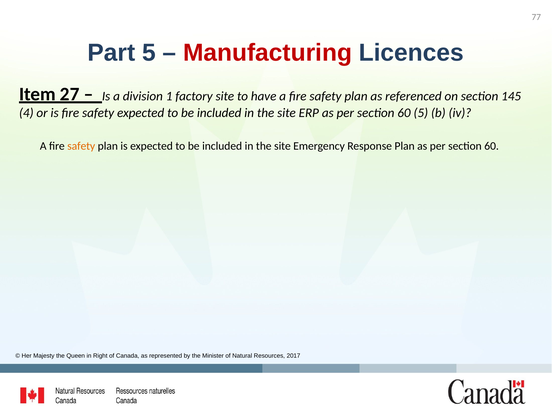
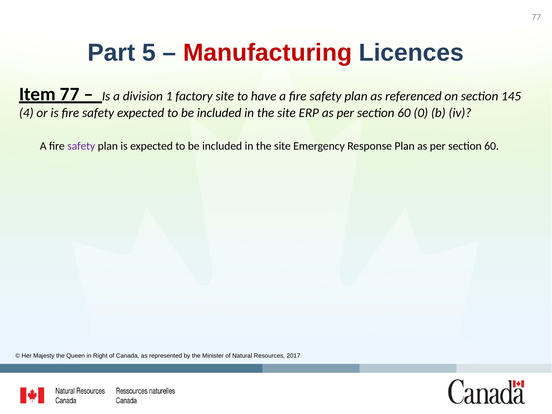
Item 27: 27 -> 77
60 5: 5 -> 0
safety at (81, 146) colour: orange -> purple
